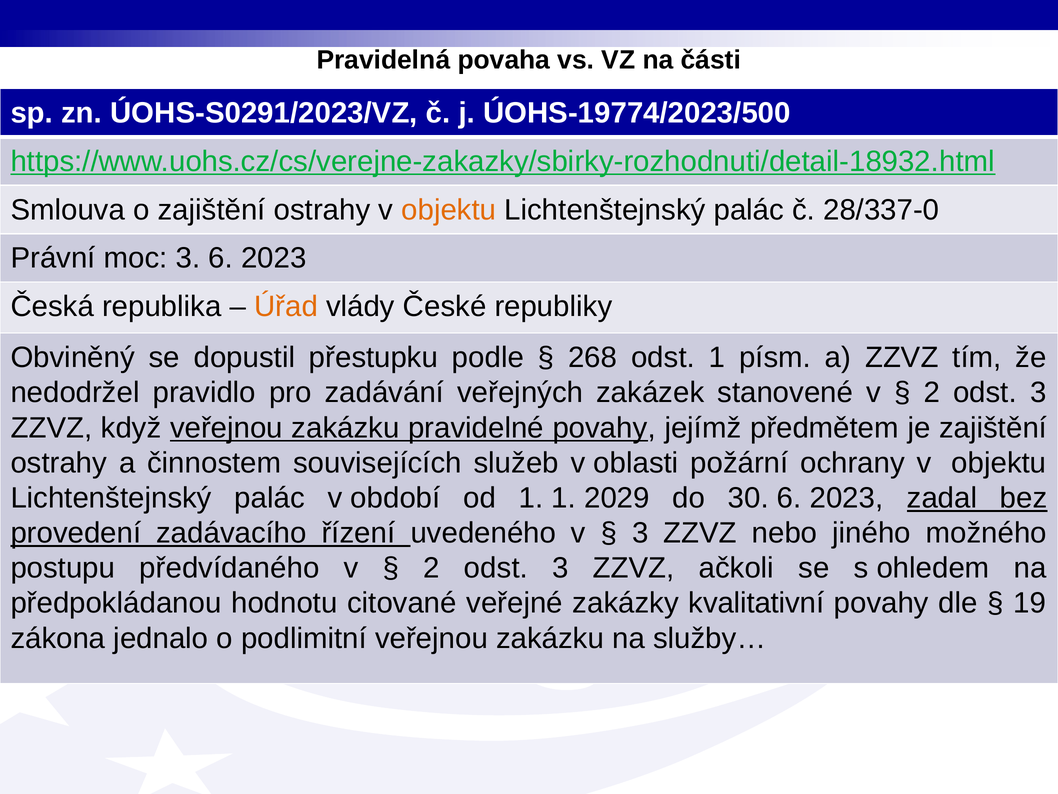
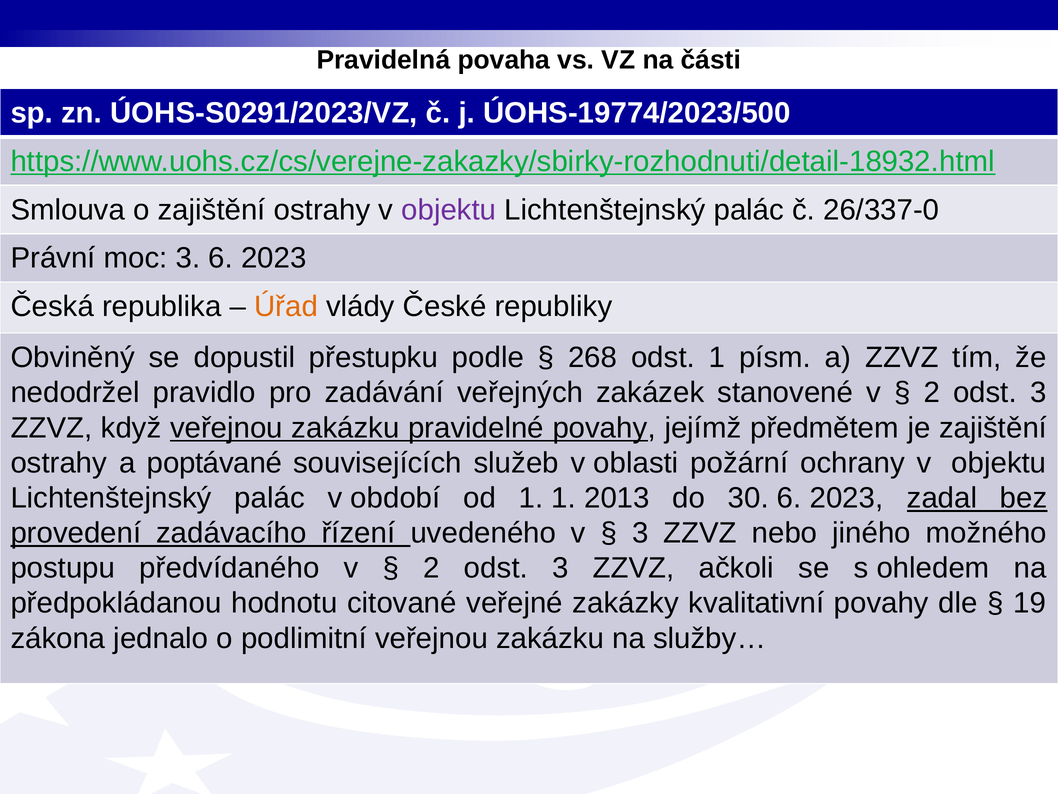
objektu at (449, 210) colour: orange -> purple
28/337-0: 28/337-0 -> 26/337-0
činnostem: činnostem -> poptávané
2029: 2029 -> 2013
